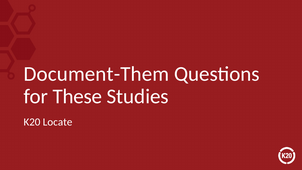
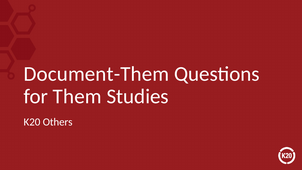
These: These -> Them
Locate: Locate -> Others
